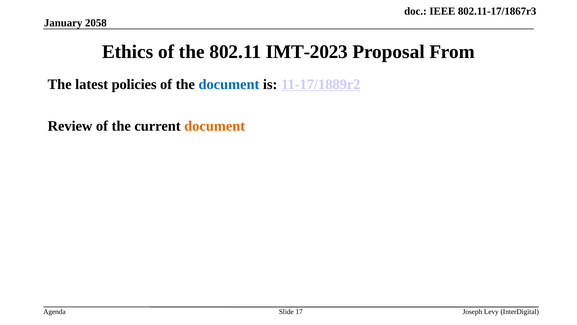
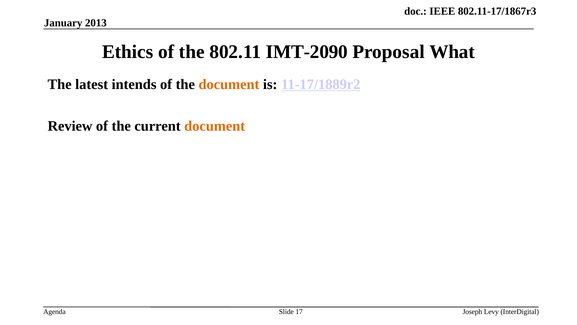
2058: 2058 -> 2013
IMT-2023: IMT-2023 -> IMT-2090
From: From -> What
policies: policies -> intends
document at (229, 84) colour: blue -> orange
